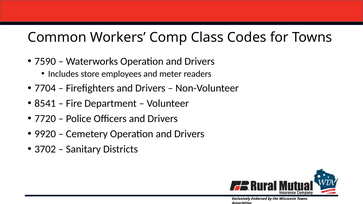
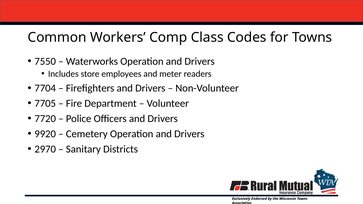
7590: 7590 -> 7550
8541: 8541 -> 7705
3702: 3702 -> 2970
